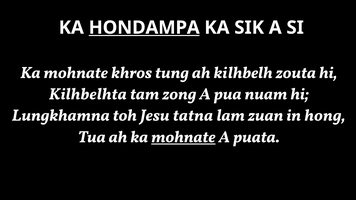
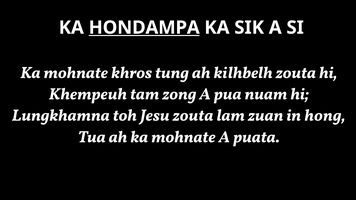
Kilhbelhta: Kilhbelhta -> Khempeuh
Jesu tatna: tatna -> zouta
mohnate at (183, 137) underline: present -> none
